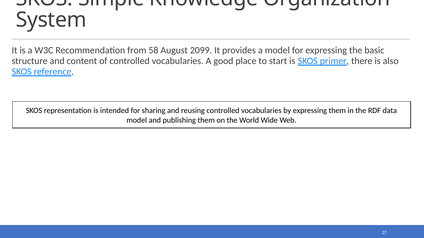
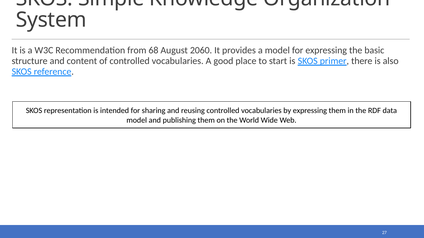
58: 58 -> 68
2099: 2099 -> 2060
